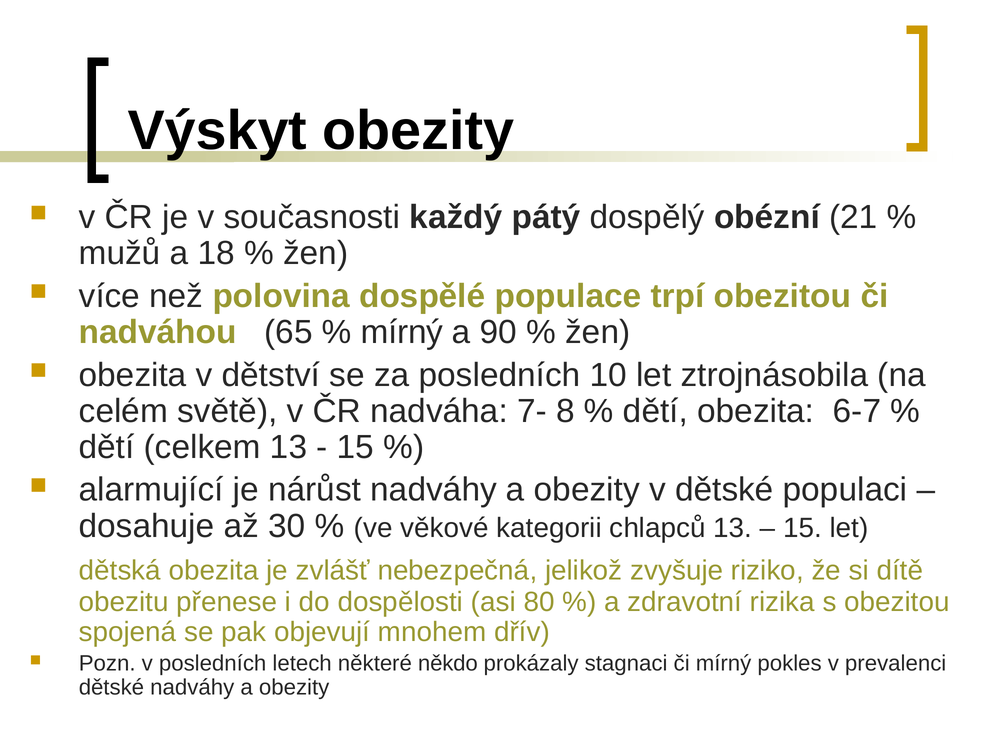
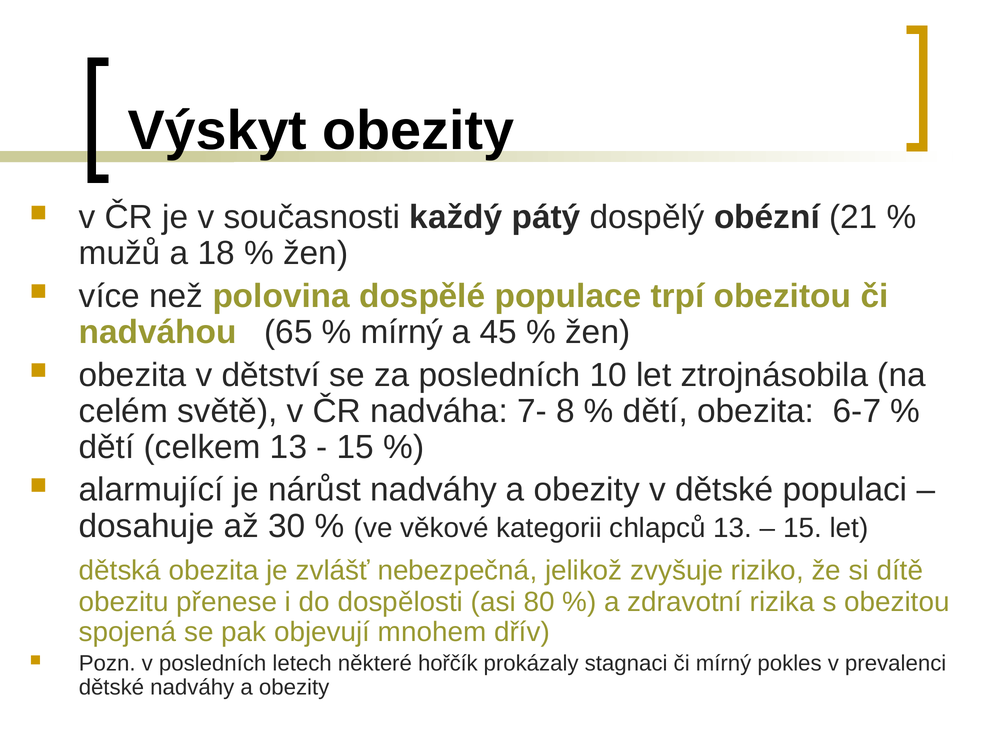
90: 90 -> 45
někdo: někdo -> hořčík
